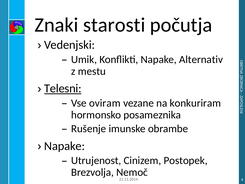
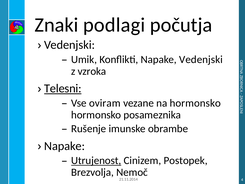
starosti: starosti -> podlagi
Napake Alternativ: Alternativ -> Vedenjski
mestu: mestu -> vzroka
na konkuriram: konkuriram -> hormonsko
Utrujenost underline: none -> present
